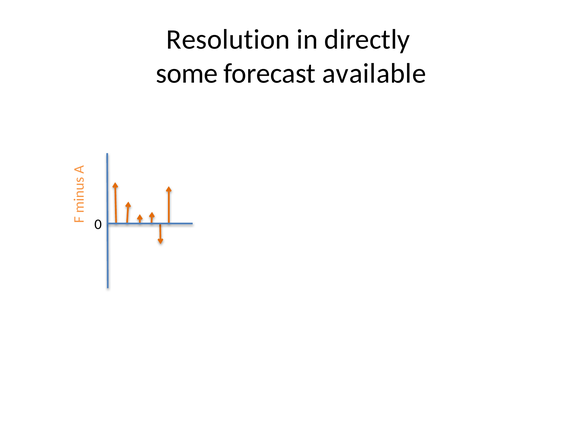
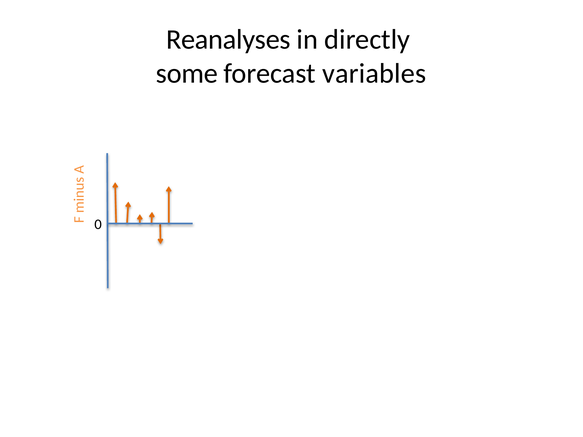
Resolution: Resolution -> Reanalyses
available: available -> variables
